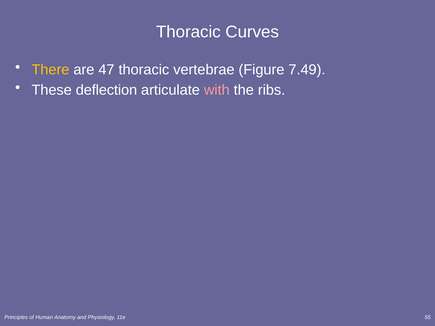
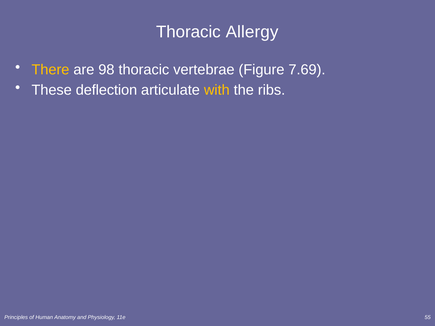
Curves: Curves -> Allergy
47: 47 -> 98
7.49: 7.49 -> 7.69
with colour: pink -> yellow
